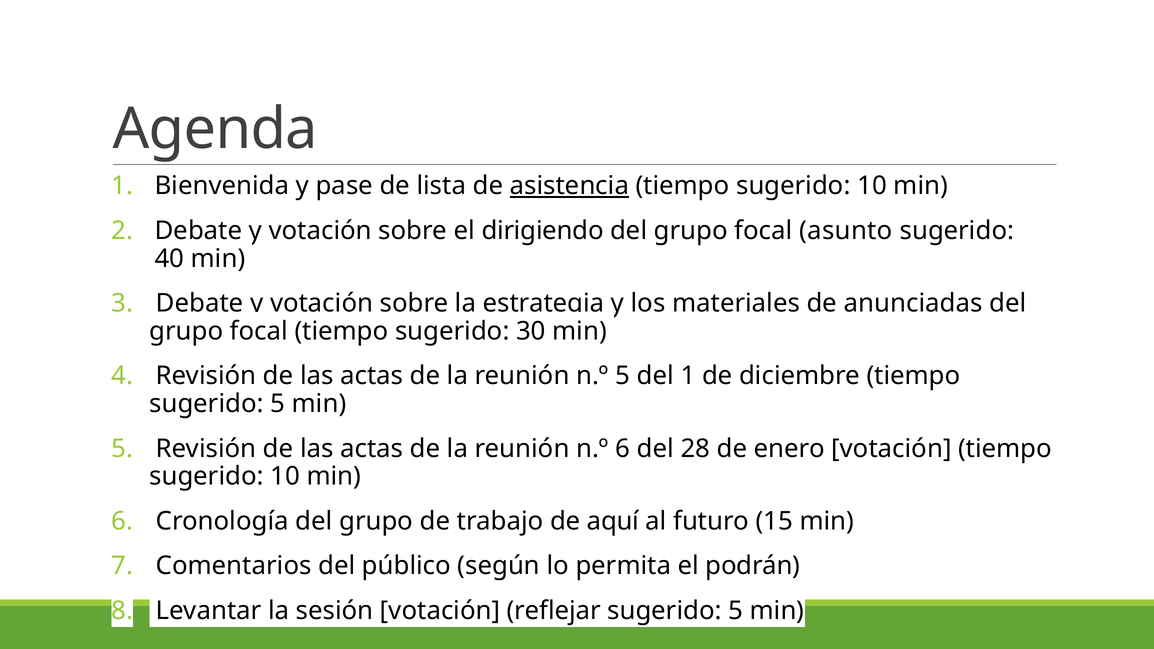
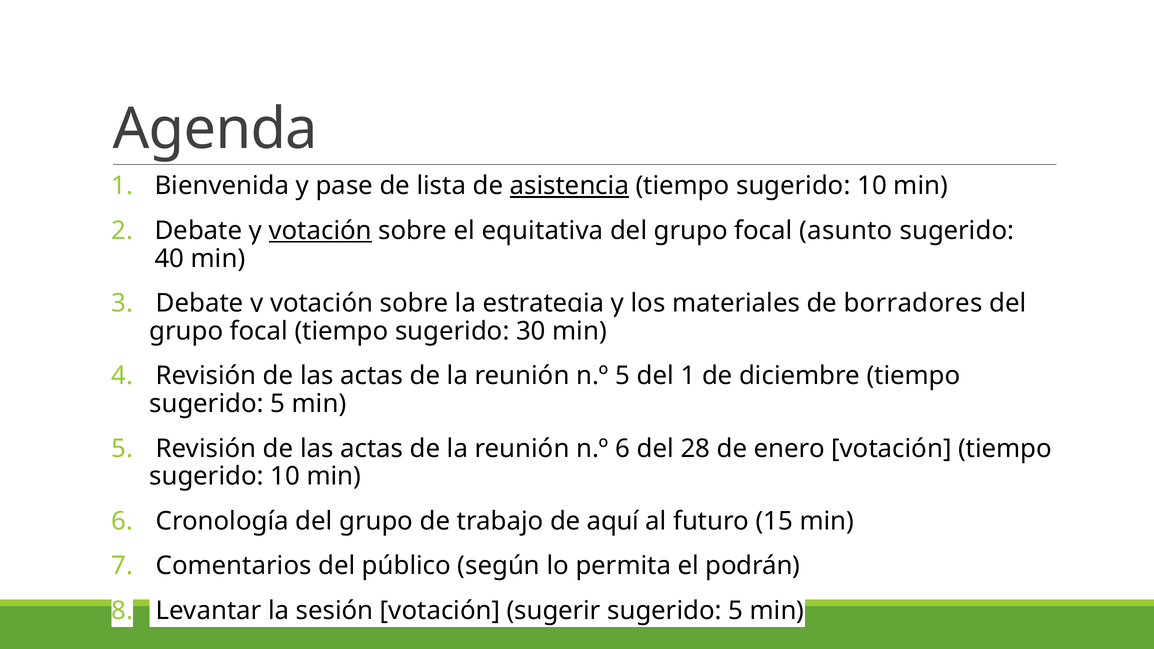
votación at (320, 231) underline: none -> present
dirigiendo: dirigiendo -> equitativa
anunciadas: anunciadas -> borradores
reflejar: reflejar -> sugerir
